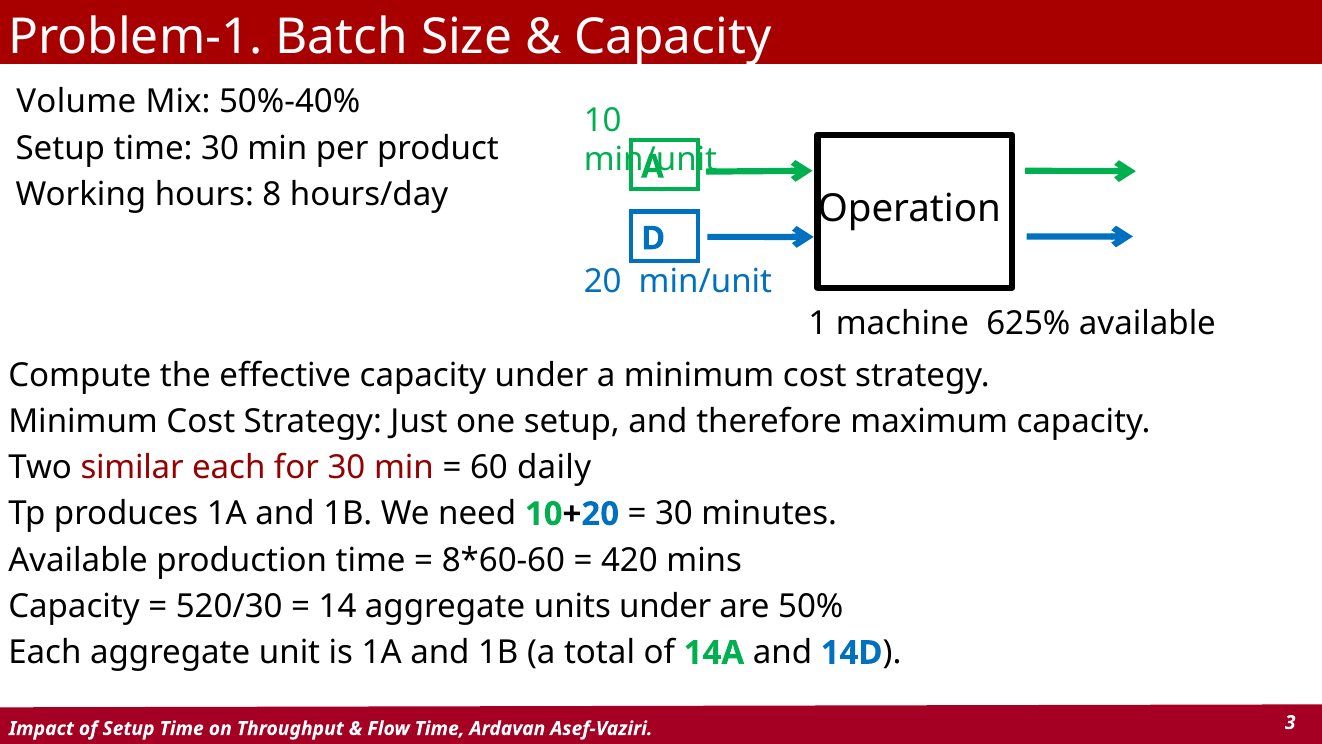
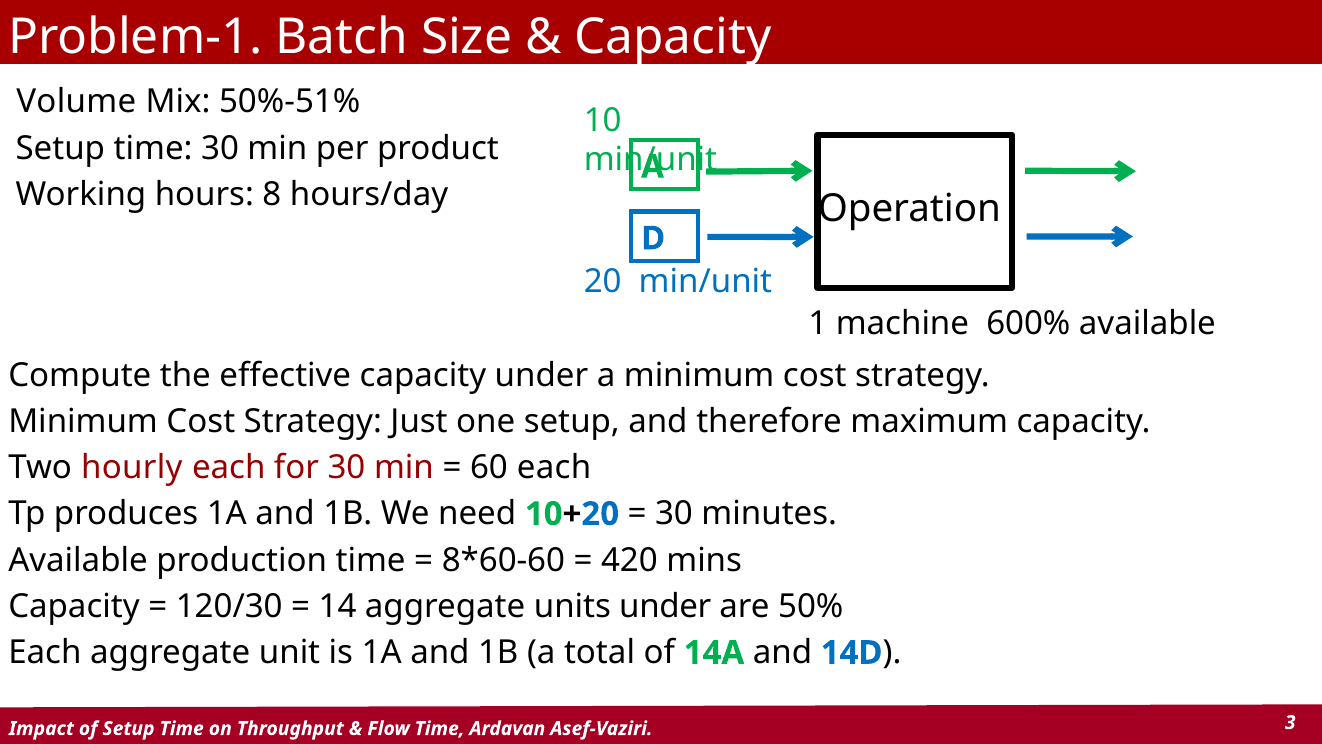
50%-40%: 50%-40% -> 50%-51%
625%: 625% -> 600%
similar: similar -> hourly
60 daily: daily -> each
520/30: 520/30 -> 120/30
